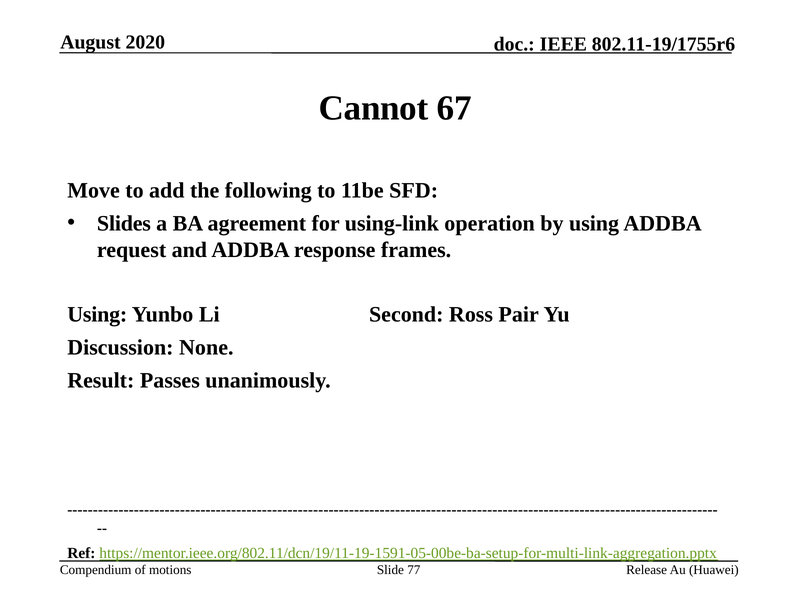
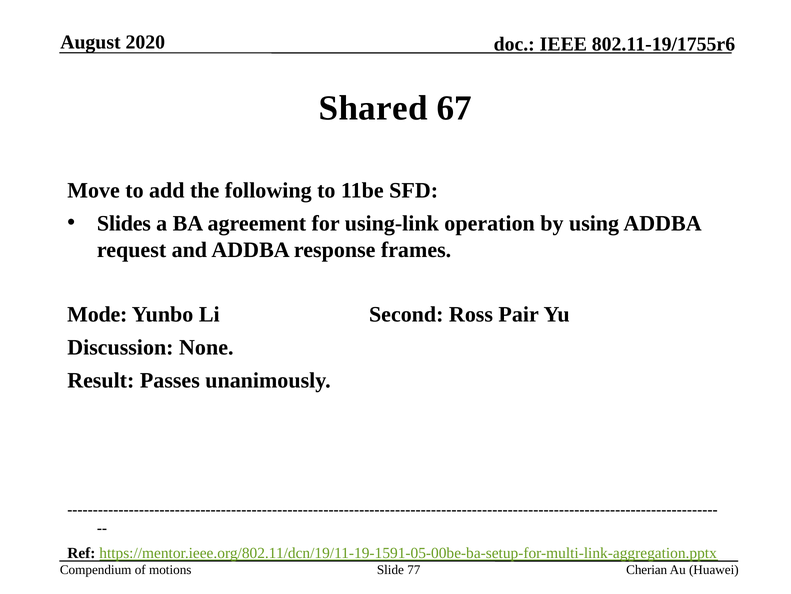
Cannot: Cannot -> Shared
Using at (97, 314): Using -> Mode
Release: Release -> Cherian
